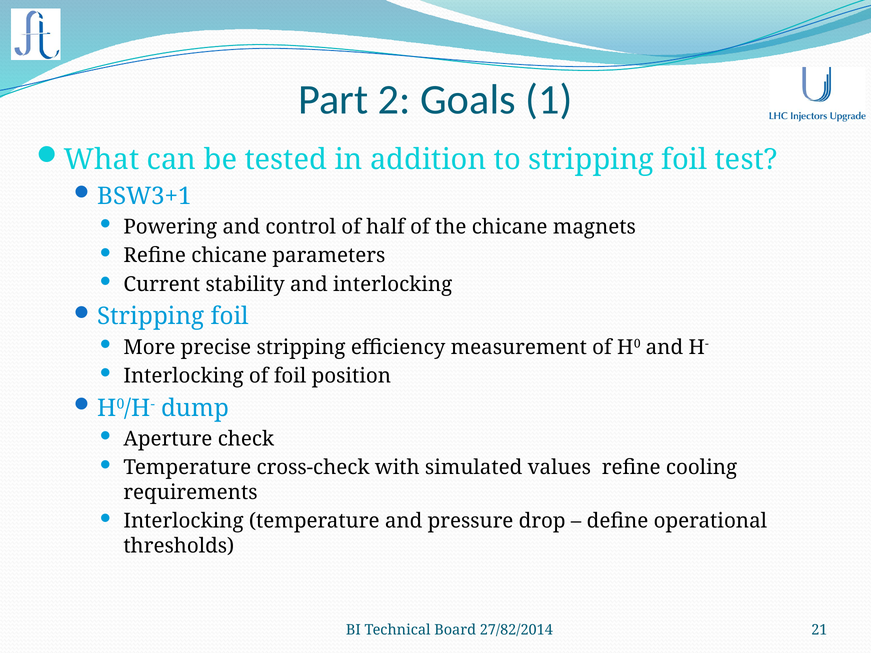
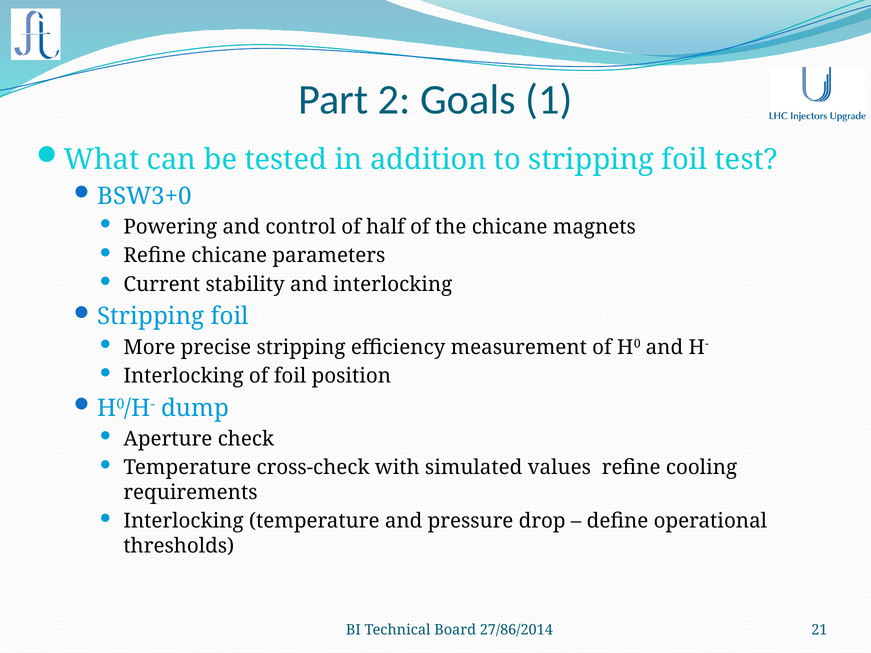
BSW3+1: BSW3+1 -> BSW3+0
27/82/2014: 27/82/2014 -> 27/86/2014
